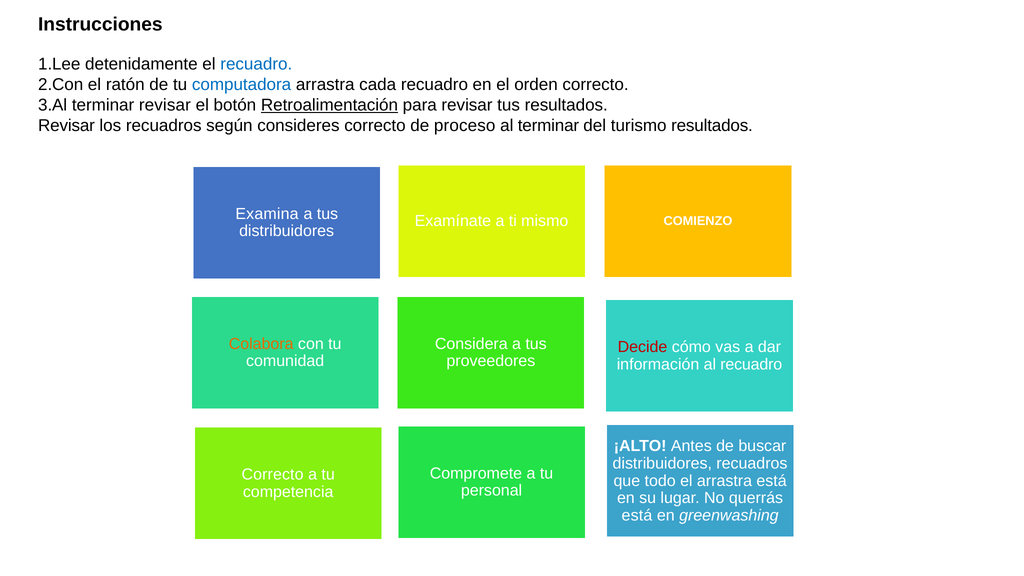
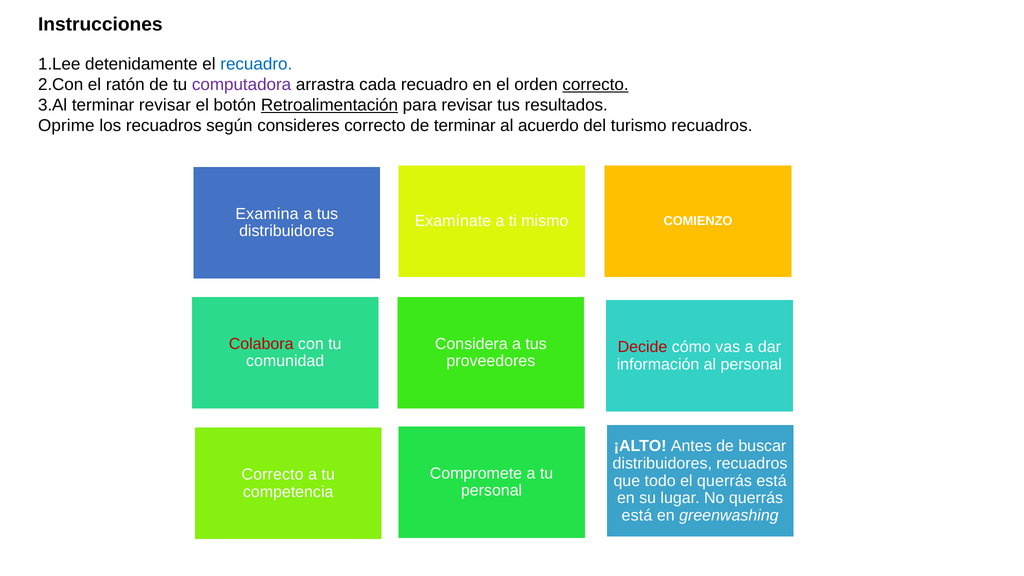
computadora colour: blue -> purple
correcto at (596, 84) underline: none -> present
Revisar at (66, 125): Revisar -> Oprime
de proceso: proceso -> terminar
al terminar: terminar -> acuerdo
turismo resultados: resultados -> recuadros
Colabora colour: orange -> red
al recuadro: recuadro -> personal
el arrastra: arrastra -> querrás
